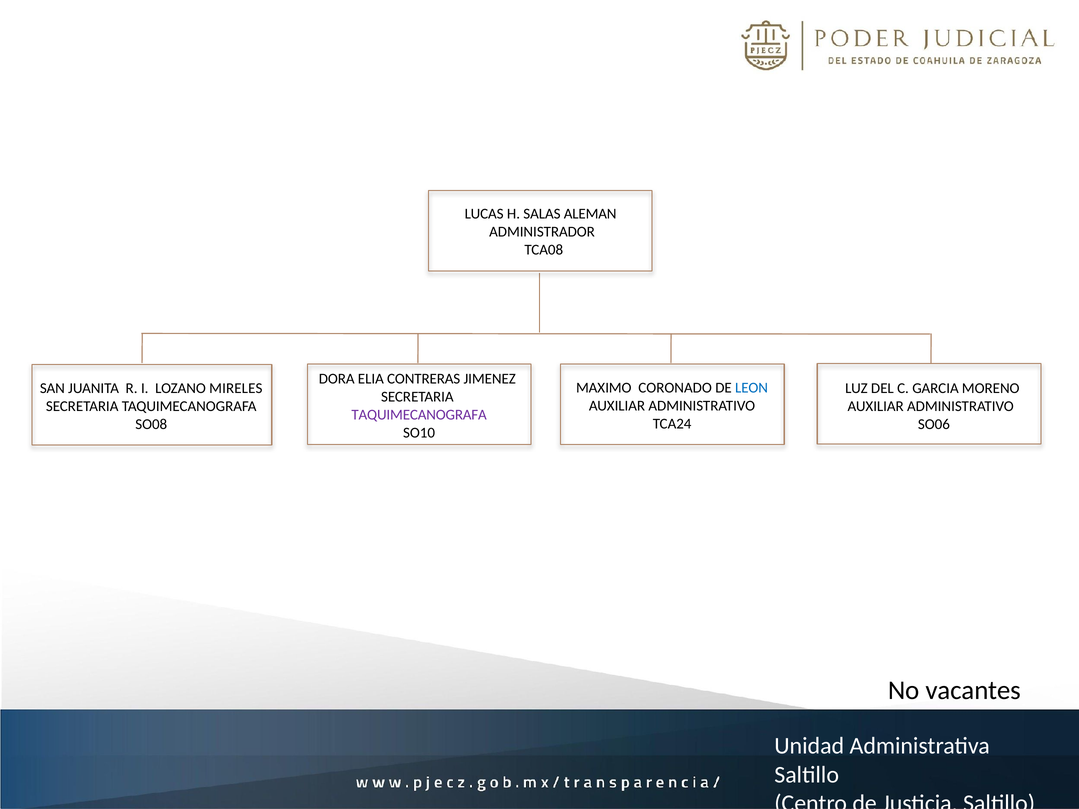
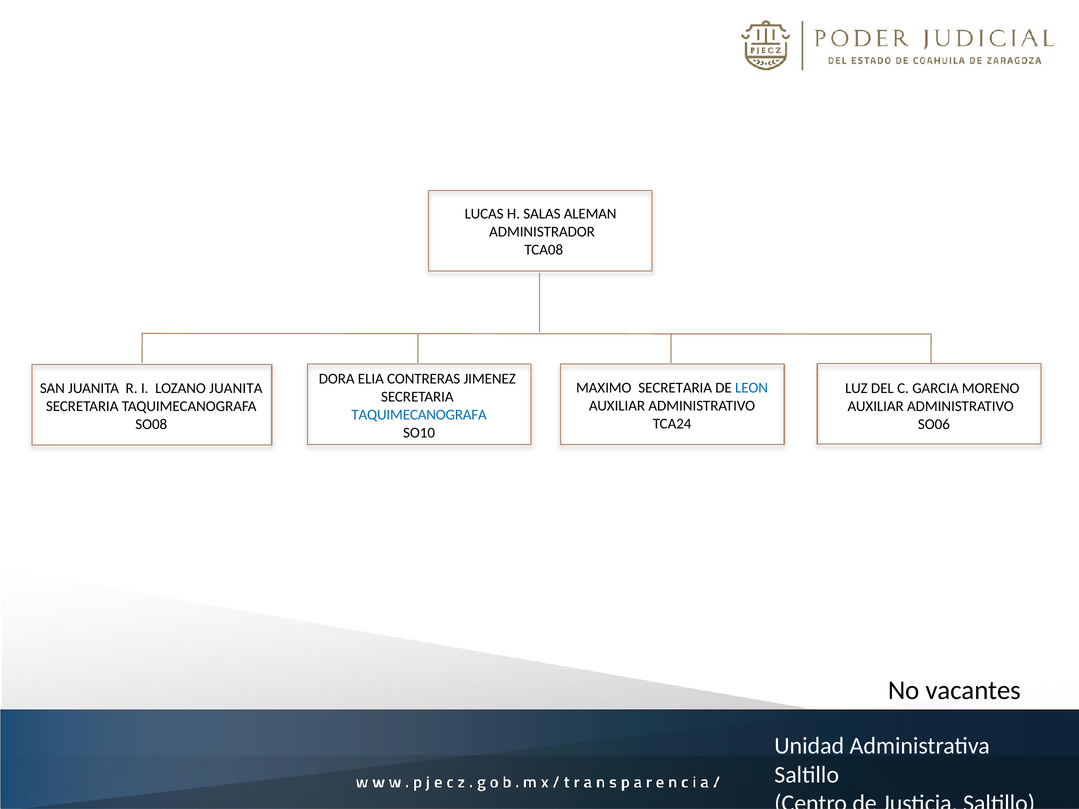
MAXIMO CORONADO: CORONADO -> SECRETARIA
LOZANO MIRELES: MIRELES -> JUANITA
TAQUIMECANOGRAFA at (419, 415) colour: purple -> blue
